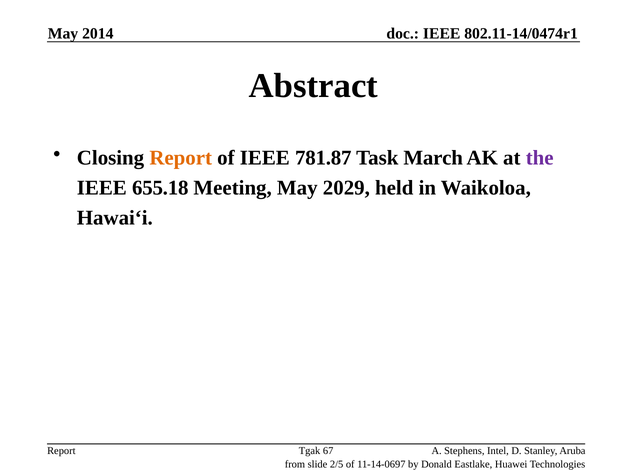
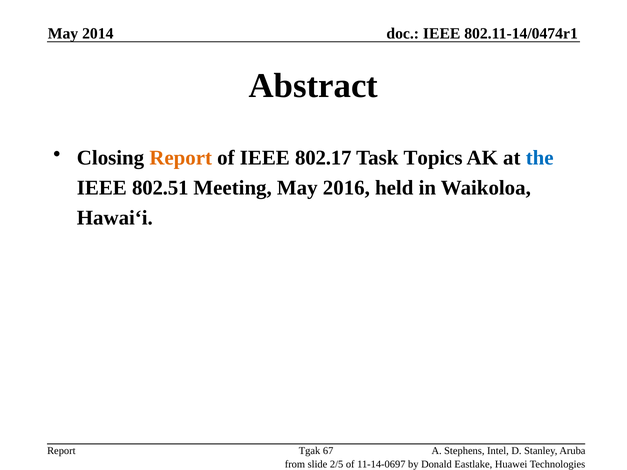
781.87: 781.87 -> 802.17
March: March -> Topics
the colour: purple -> blue
655.18: 655.18 -> 802.51
2029: 2029 -> 2016
